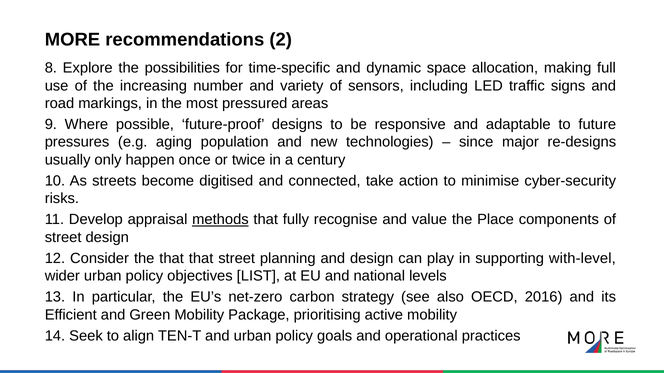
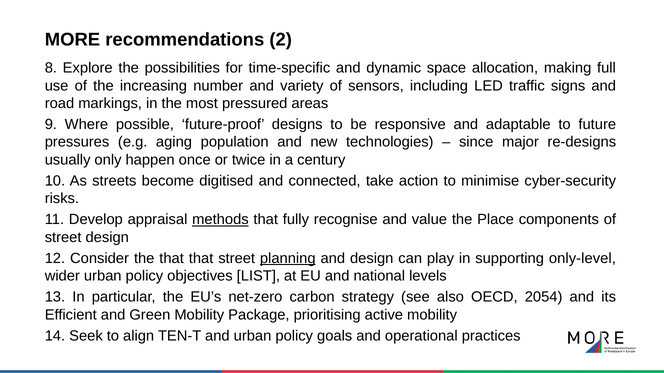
planning underline: none -> present
with-level: with-level -> only-level
2016: 2016 -> 2054
